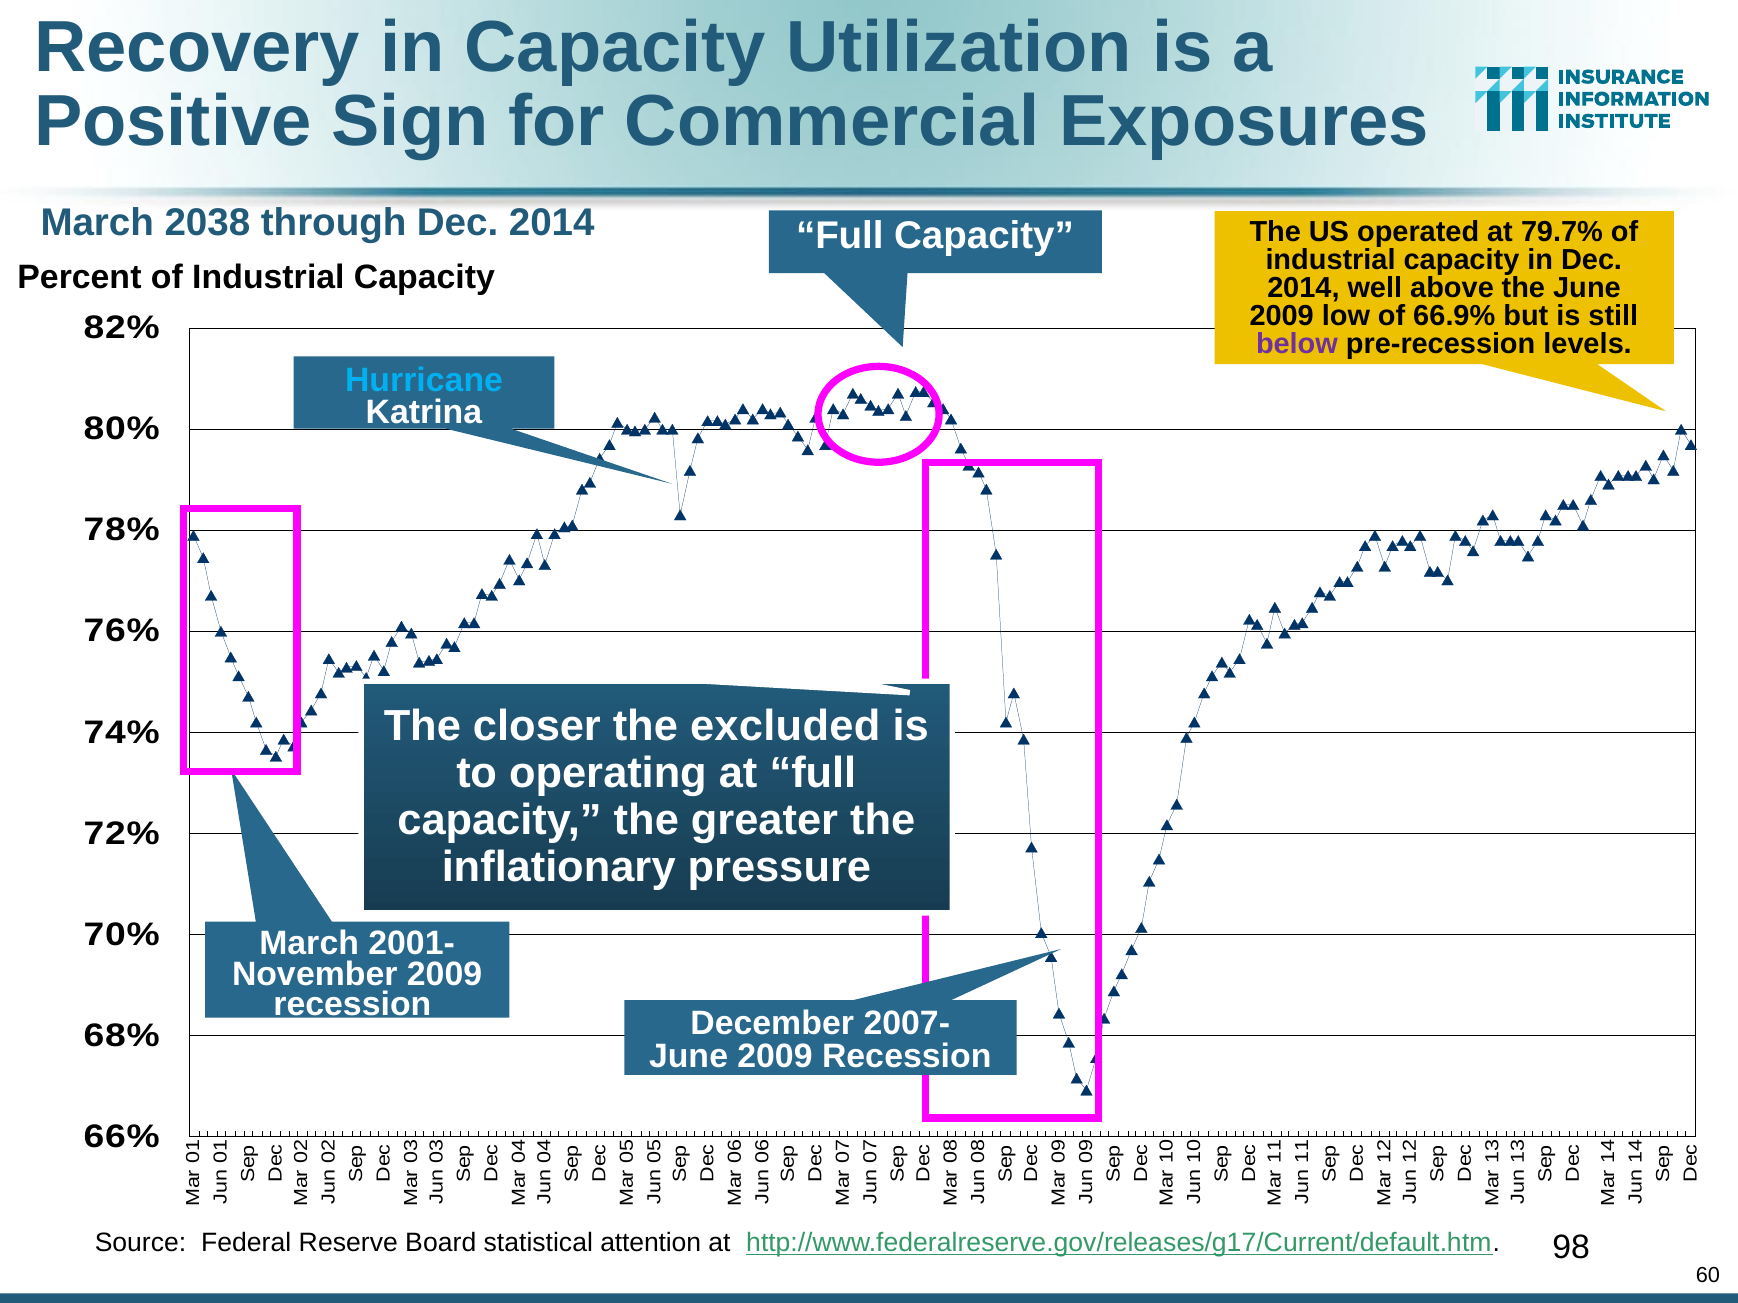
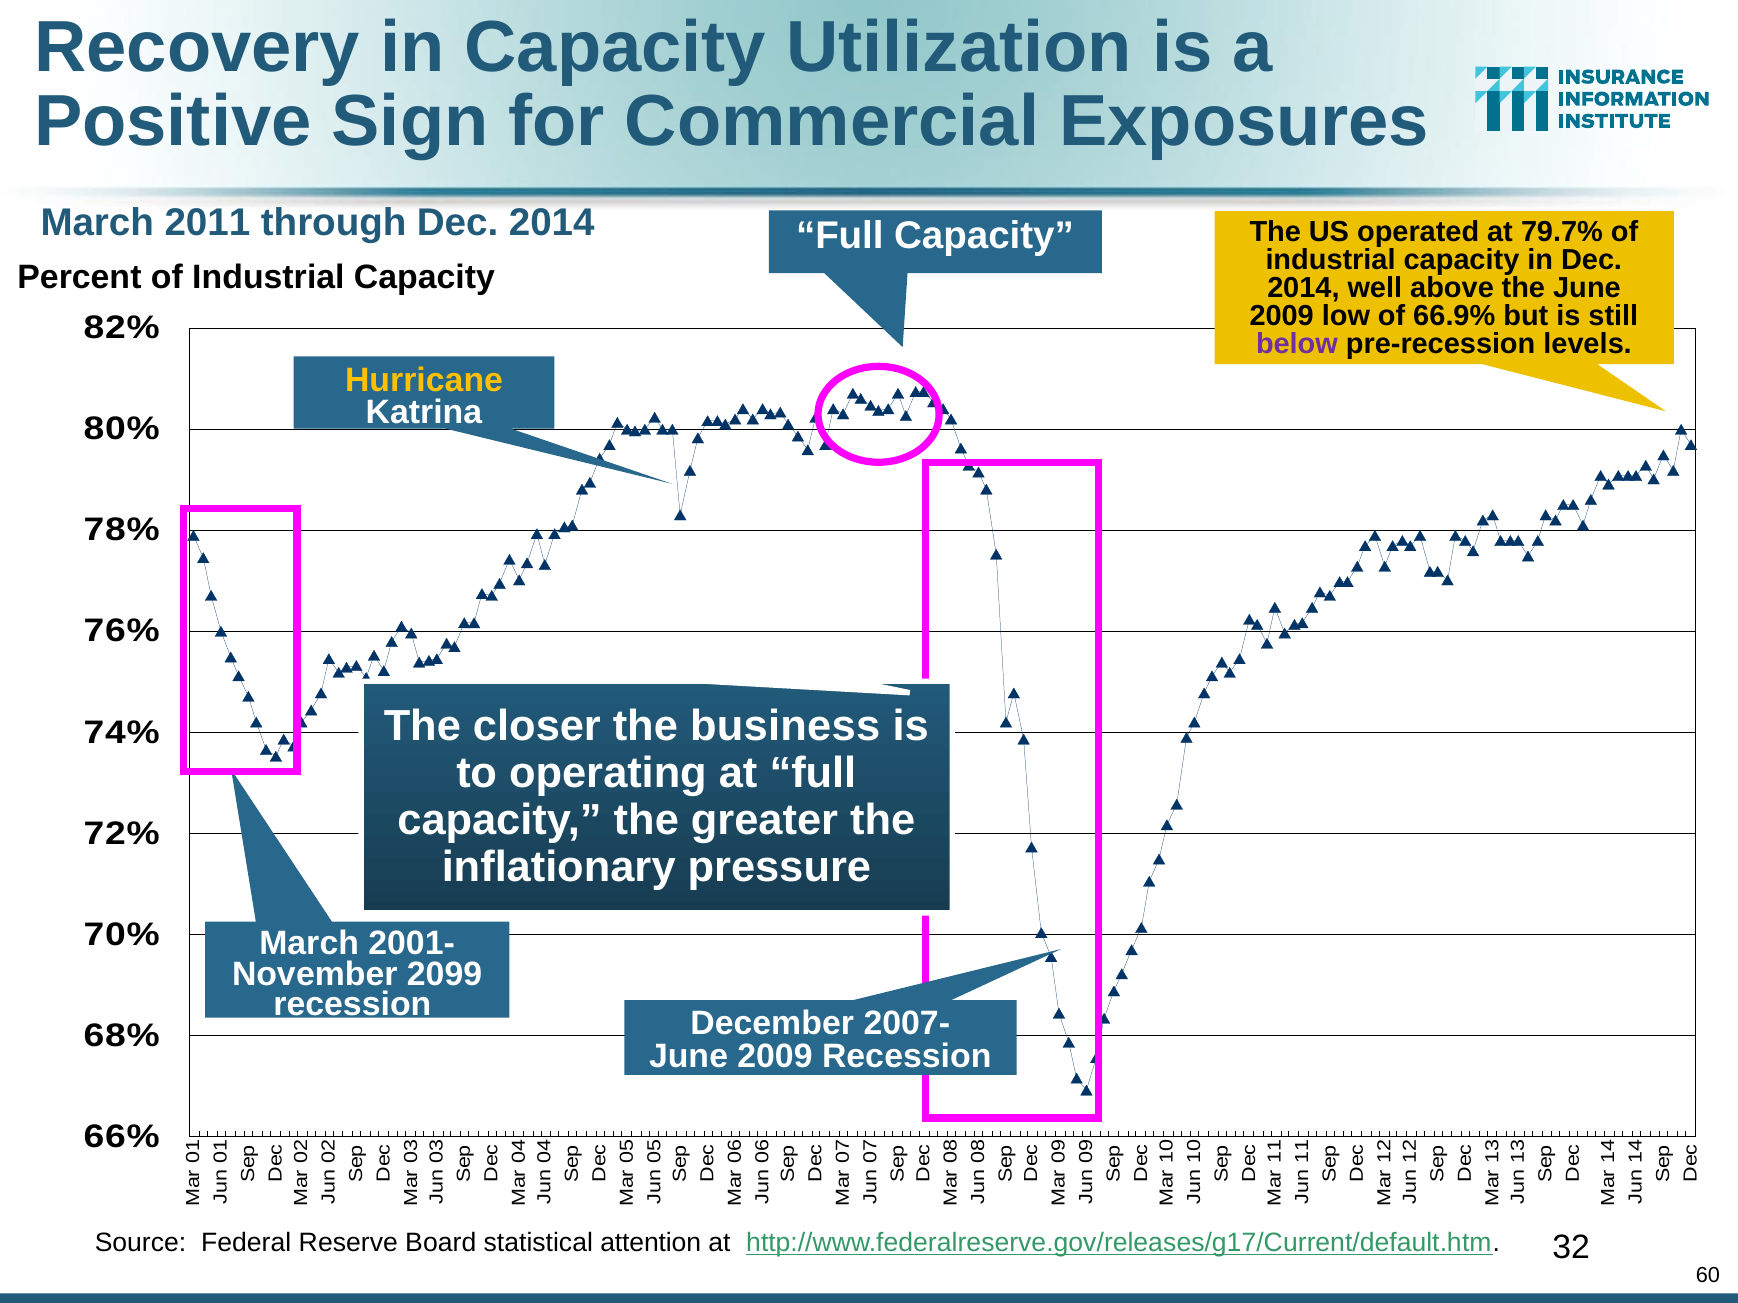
2038: 2038 -> 2011
Hurricane colour: light blue -> yellow
excluded: excluded -> business
2009 at (445, 974): 2009 -> 2099
98: 98 -> 32
